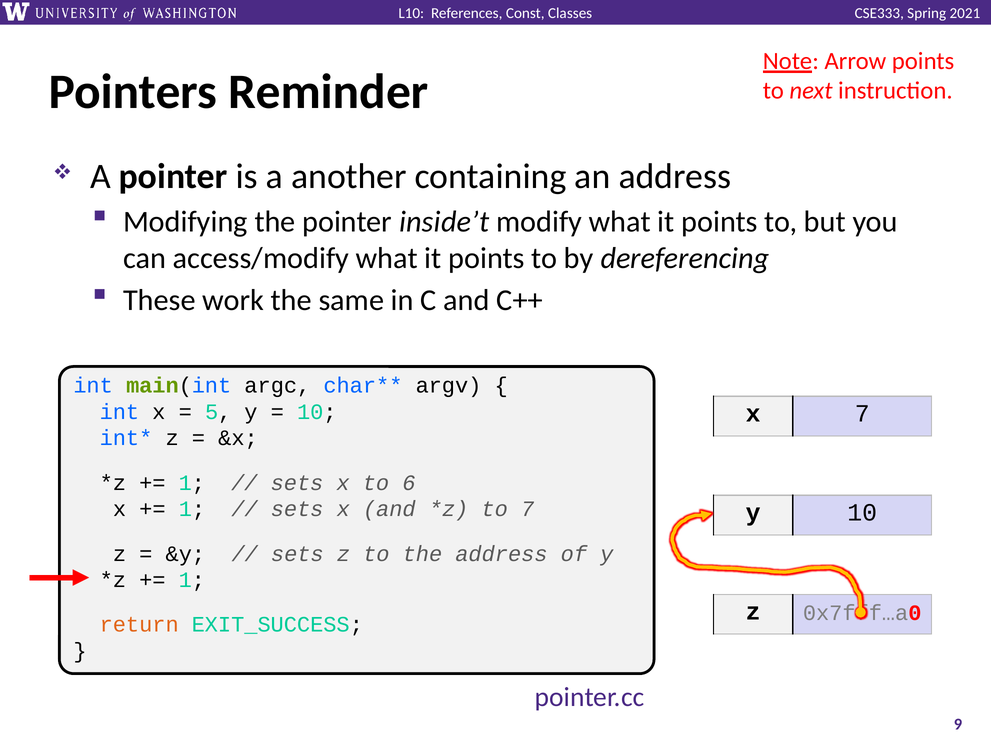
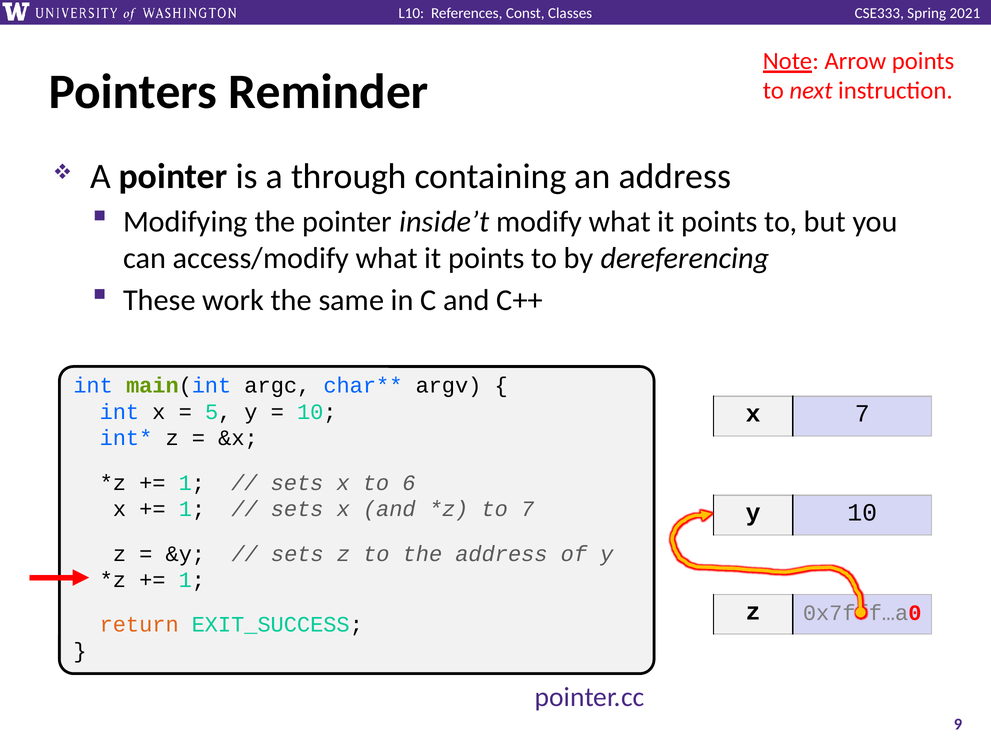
another: another -> through
